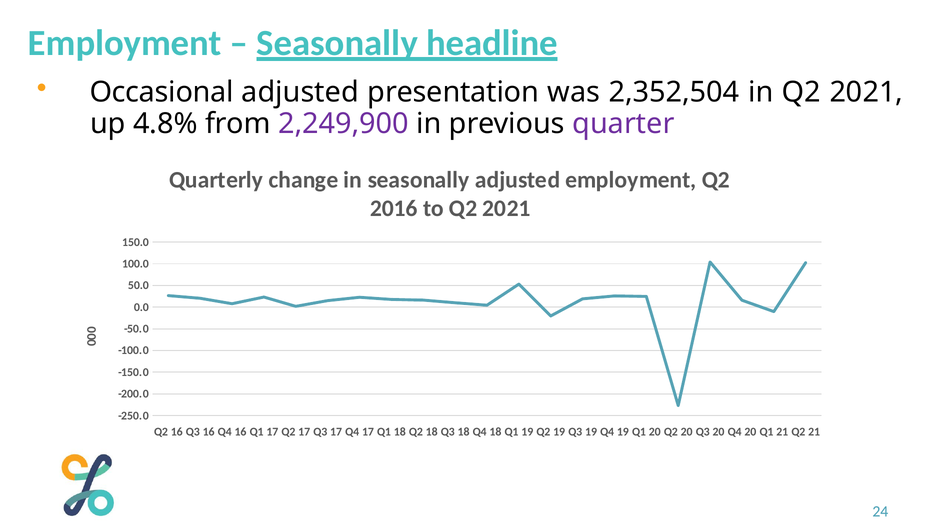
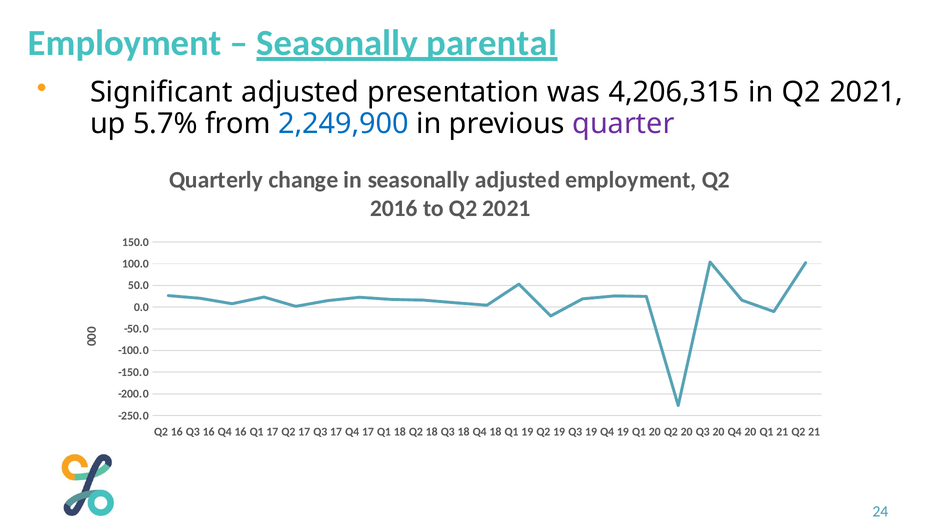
headline: headline -> parental
Occasional: Occasional -> Significant
2,352,504: 2,352,504 -> 4,206,315
4.8%: 4.8% -> 5.7%
2,249,900 colour: purple -> blue
